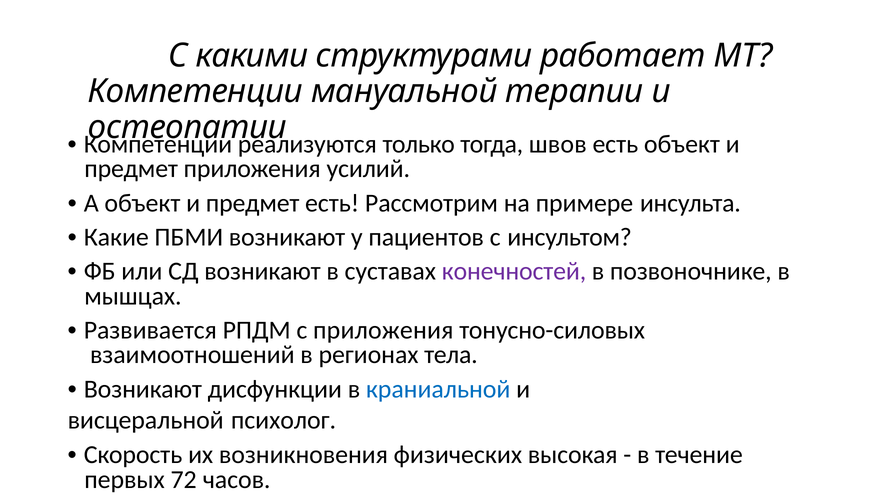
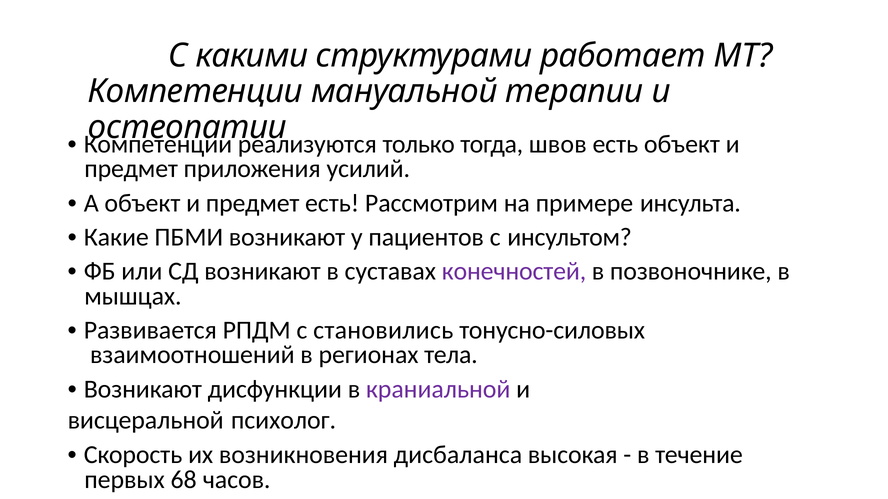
с приложения: приложения -> становились
краниальной colour: blue -> purple
физических: физических -> дисбаланса
72: 72 -> 68
